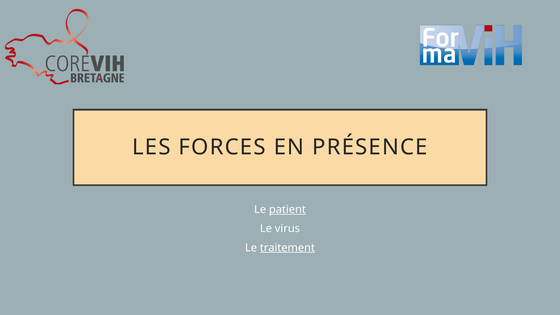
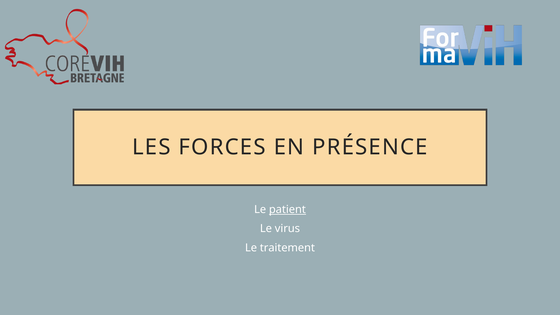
traitement underline: present -> none
